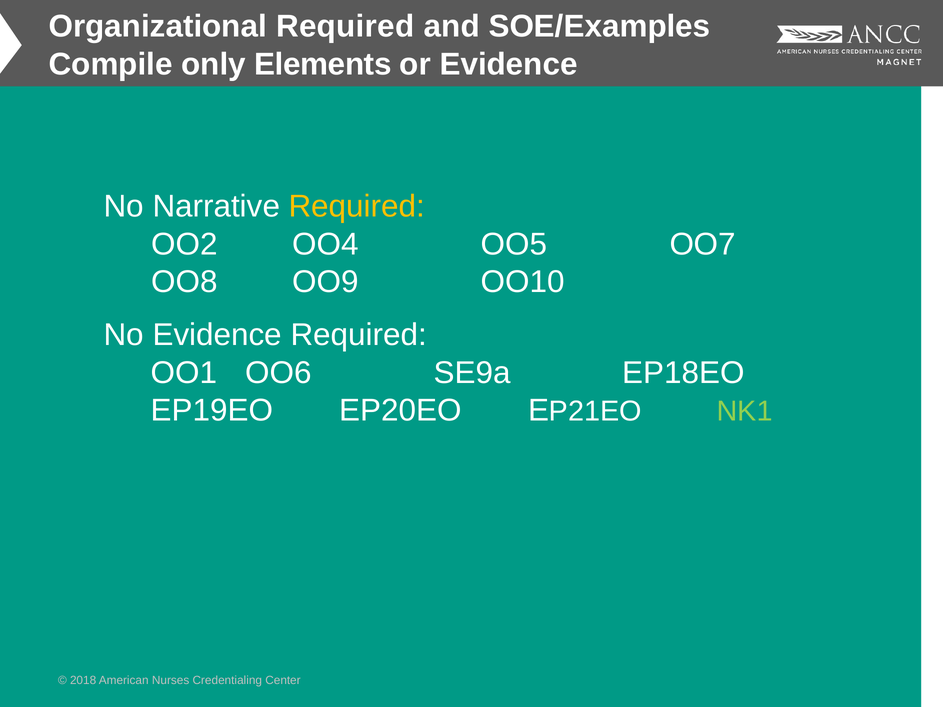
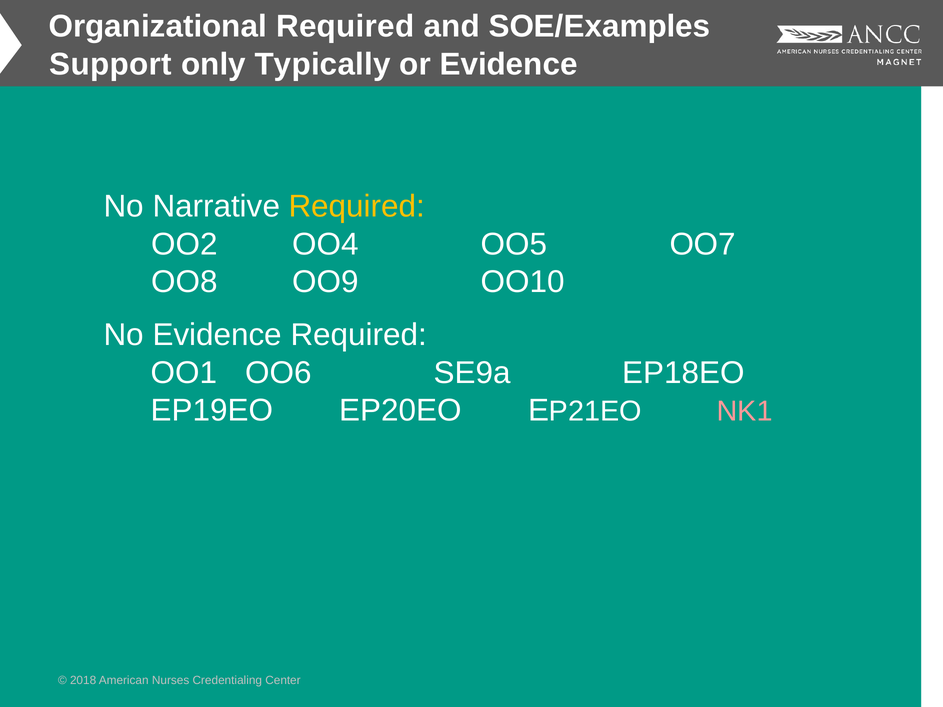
Compile: Compile -> Support
Elements: Elements -> Typically
NK1 colour: light green -> pink
